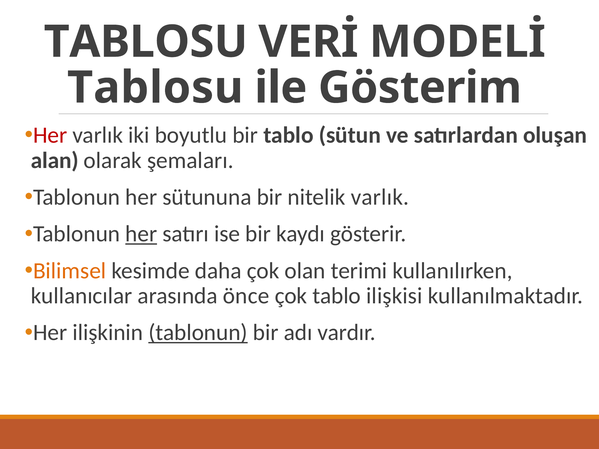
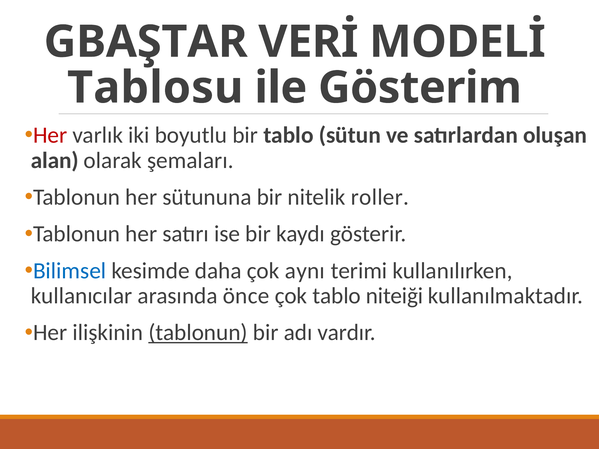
TABLOSU at (146, 42): TABLOSU -> GBAŞTAR
nitelik varlık: varlık -> roller
her at (141, 234) underline: present -> none
Bilimsel colour: orange -> blue
olan: olan -> aynı
ilişkisi: ilişkisi -> niteiği
